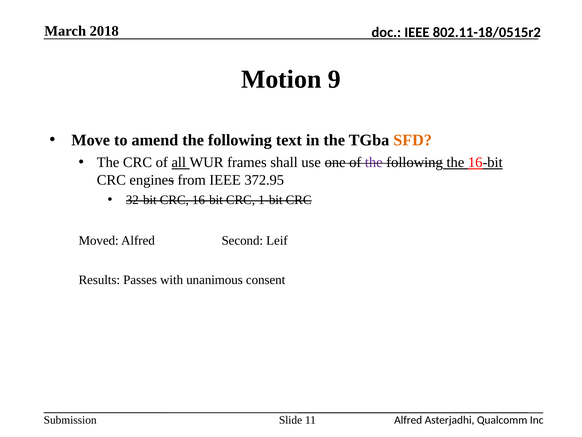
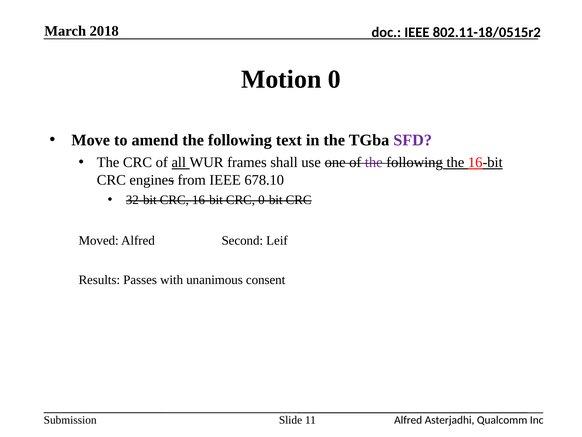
9: 9 -> 0
SFD colour: orange -> purple
372.95: 372.95 -> 678.10
1-bit: 1-bit -> 0-bit
